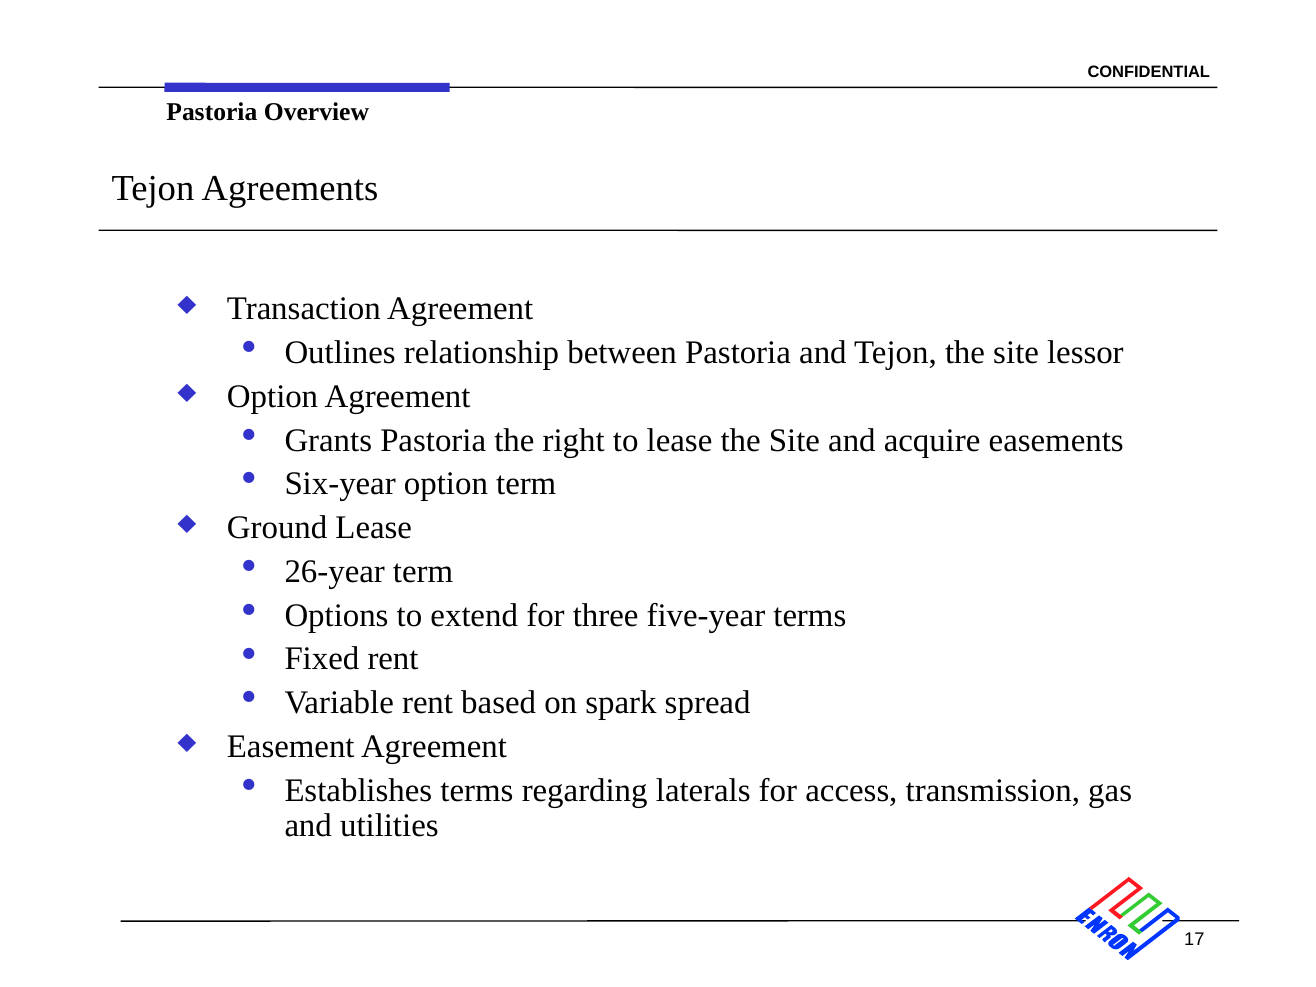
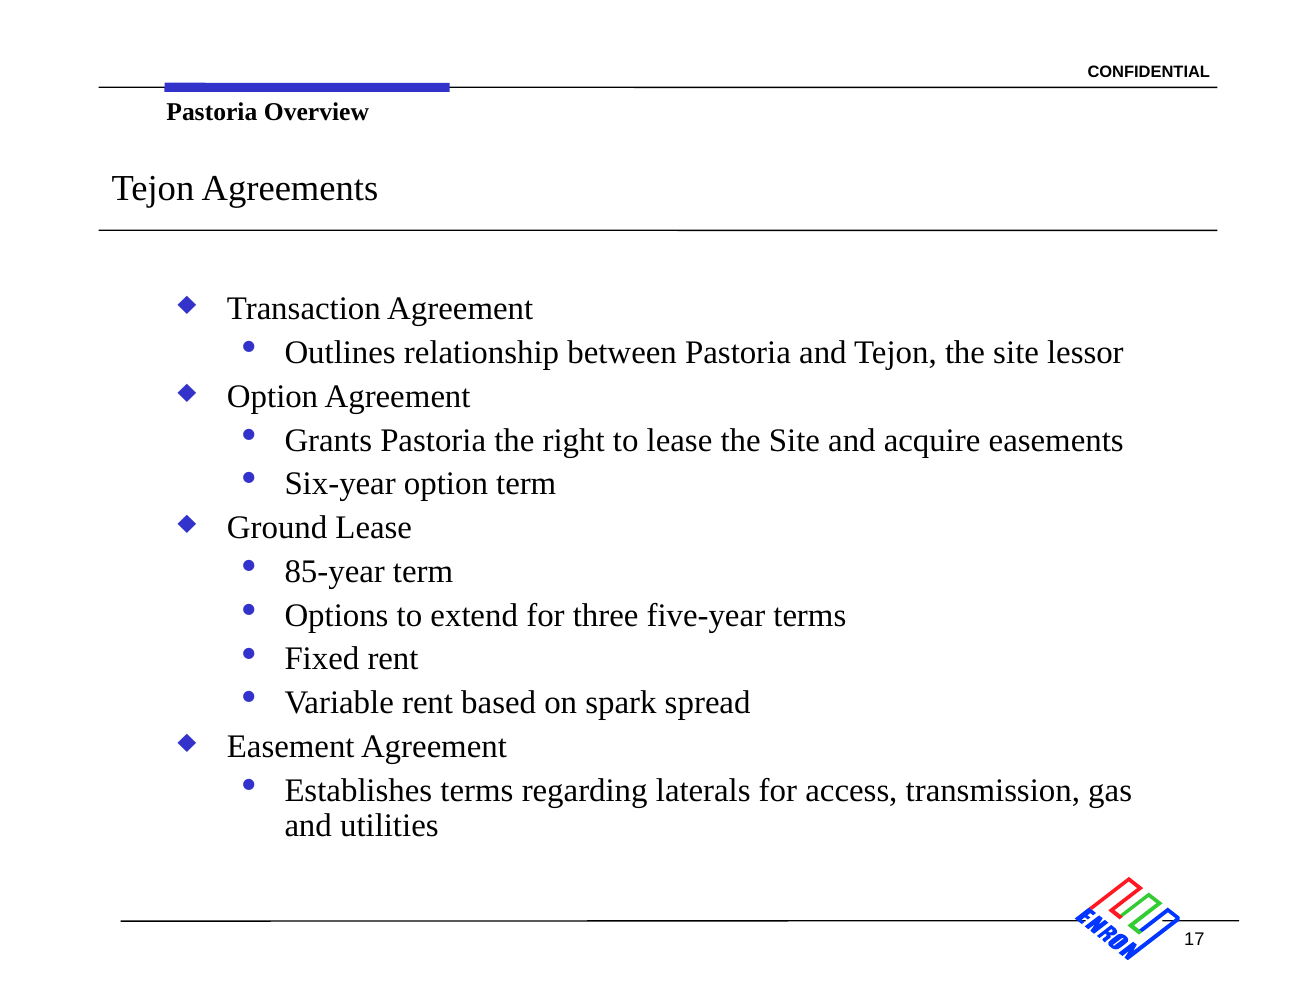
26-year: 26-year -> 85-year
